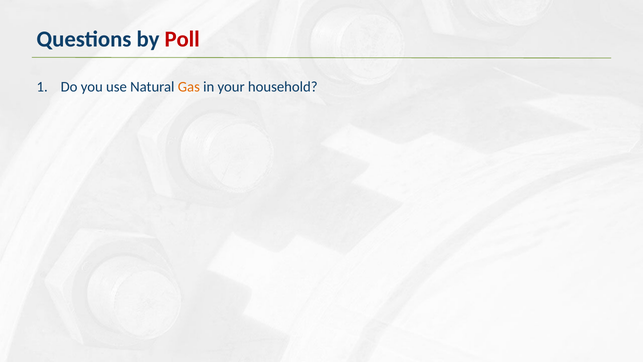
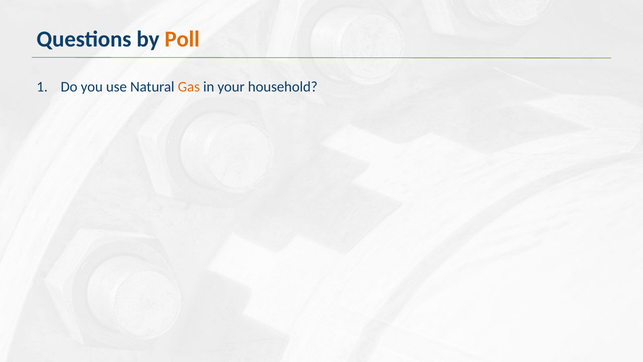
Poll colour: red -> orange
